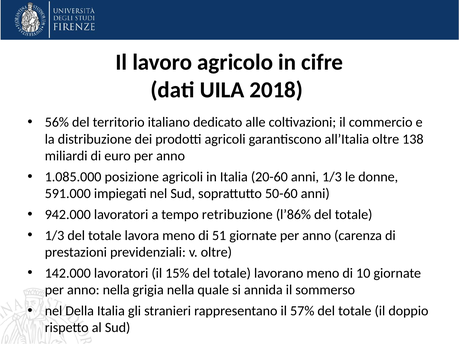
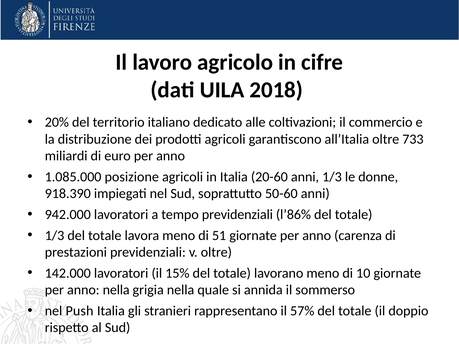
56%: 56% -> 20%
138: 138 -> 733
591.000: 591.000 -> 918.390
tempo retribuzione: retribuzione -> previdenziali
Della: Della -> Push
